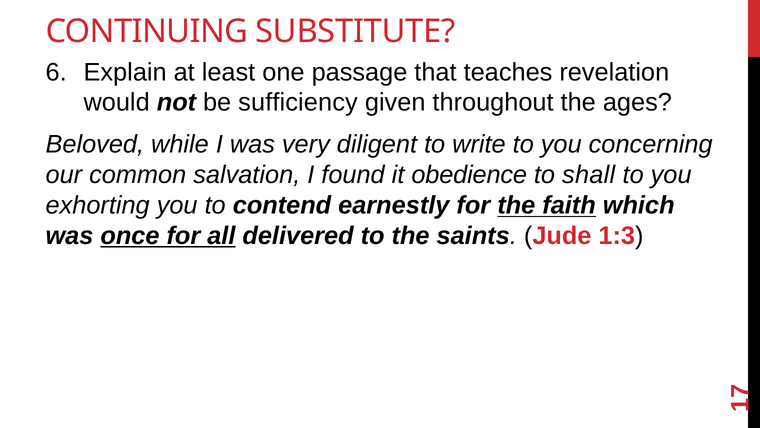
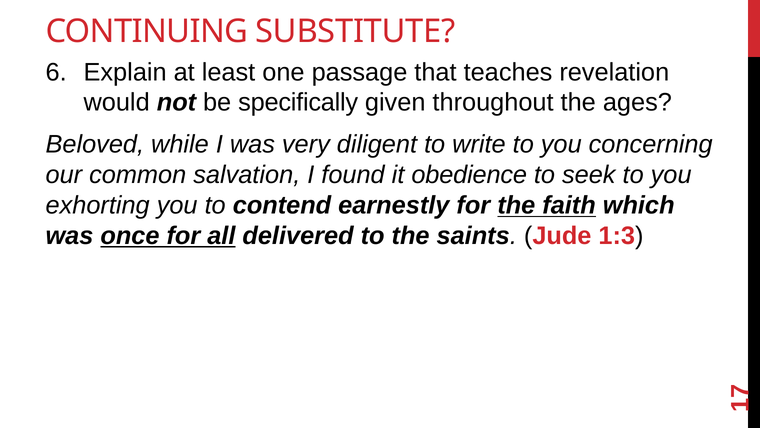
sufficiency: sufficiency -> specifically
shall: shall -> seek
